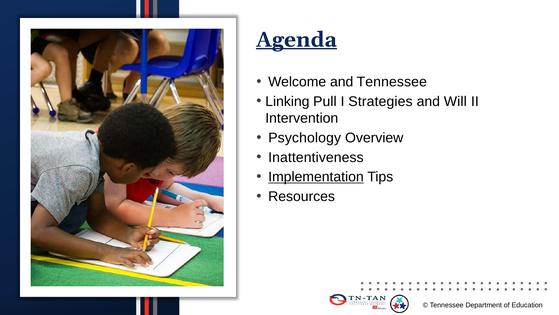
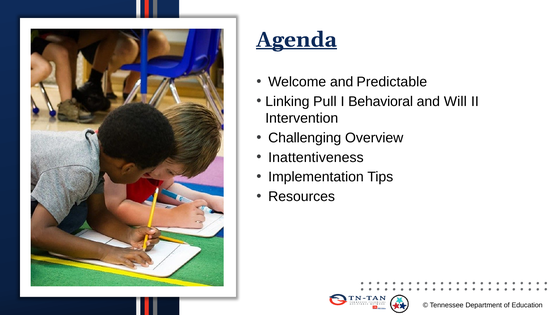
and Tennessee: Tennessee -> Predictable
Strategies: Strategies -> Behavioral
Psychology: Psychology -> Challenging
Implementation underline: present -> none
